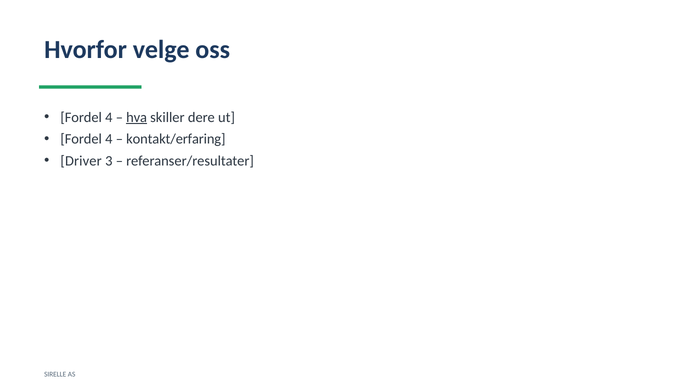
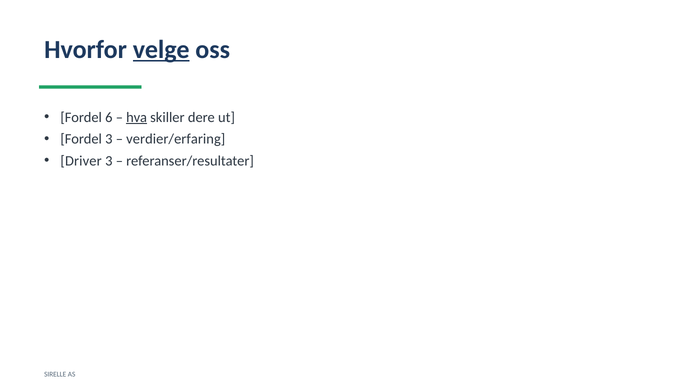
velge underline: none -> present
4 at (109, 118): 4 -> 6
4 at (109, 139): 4 -> 3
kontakt/erfaring: kontakt/erfaring -> verdier/erfaring
